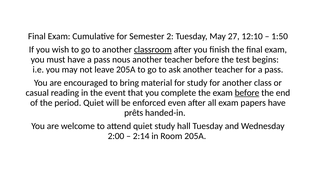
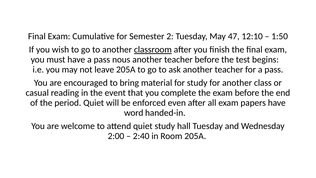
27: 27 -> 47
before at (247, 93) underline: present -> none
prêts: prêts -> word
2:14: 2:14 -> 2:40
